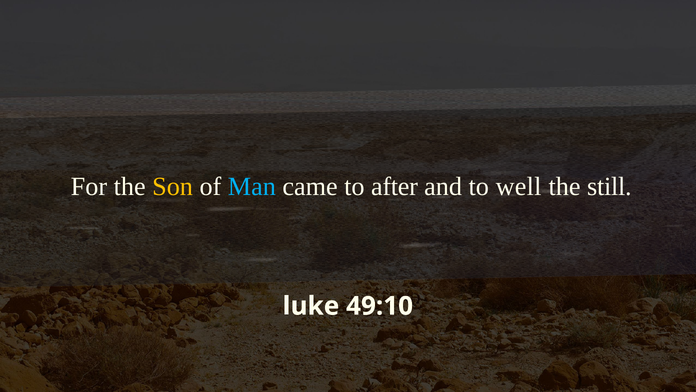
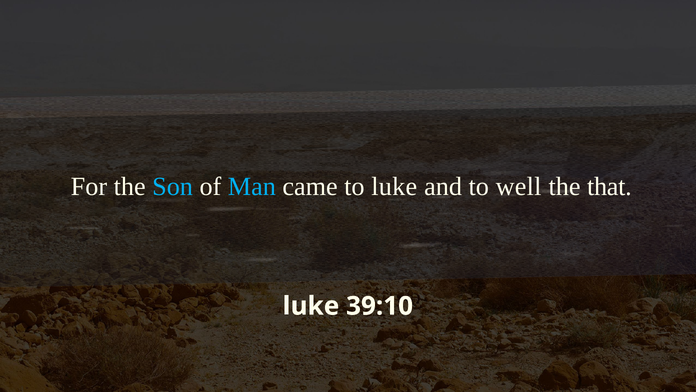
Son colour: yellow -> light blue
to after: after -> luke
still: still -> that
49:10: 49:10 -> 39:10
